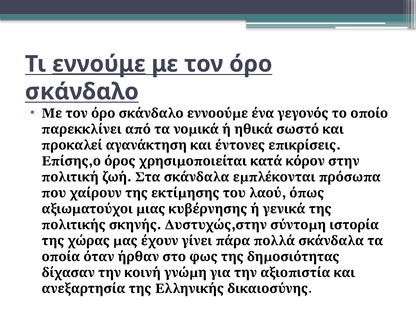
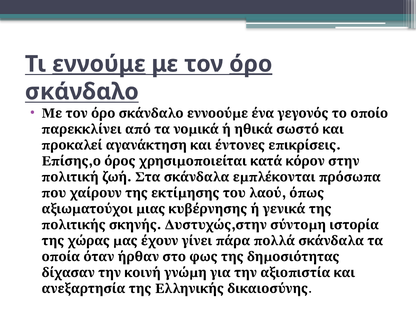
όρο at (251, 64) underline: none -> present
